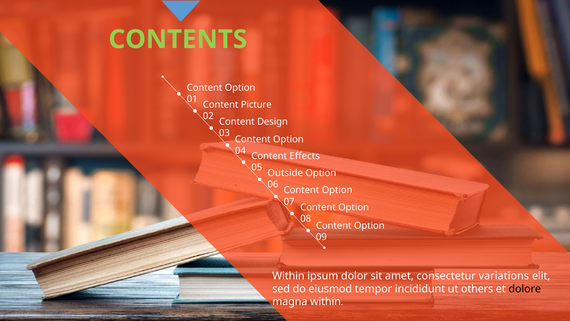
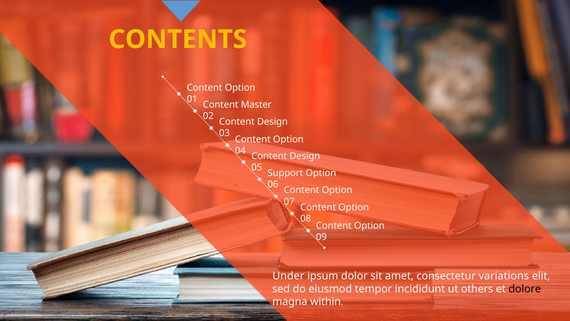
CONTENTS colour: light green -> yellow
Picture: Picture -> Master
Effects at (305, 156): Effects -> Design
Outside: Outside -> Support
Within at (288, 276): Within -> Under
